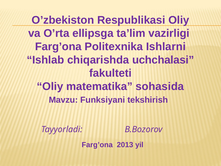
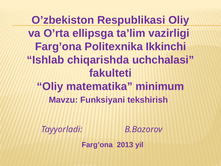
Ishlarni: Ishlarni -> Ikkinchi
sohasida: sohasida -> minimum
